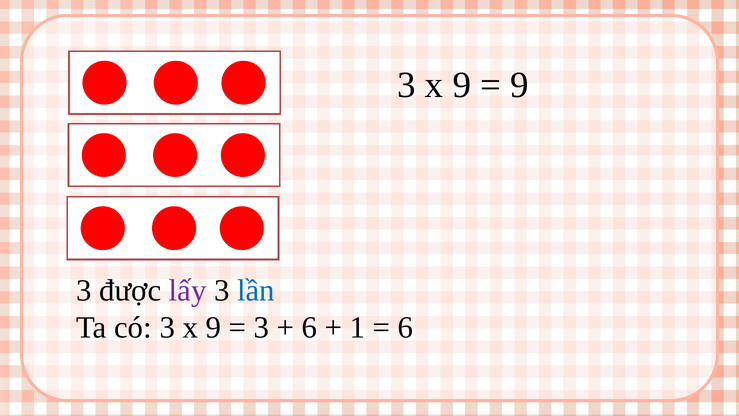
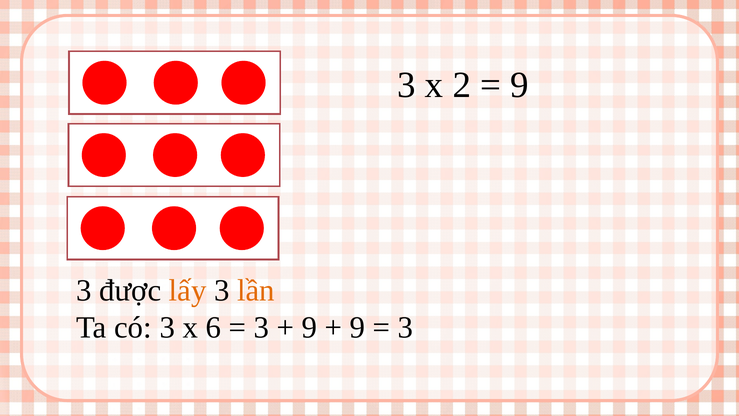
9 at (462, 85): 9 -> 2
lấy colour: purple -> orange
lần colour: blue -> orange
có 3 x 9: 9 -> 6
6 at (309, 327): 6 -> 9
1 at (357, 327): 1 -> 9
6 at (405, 327): 6 -> 3
